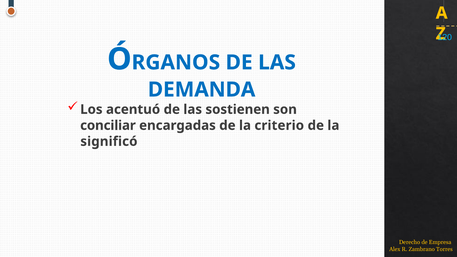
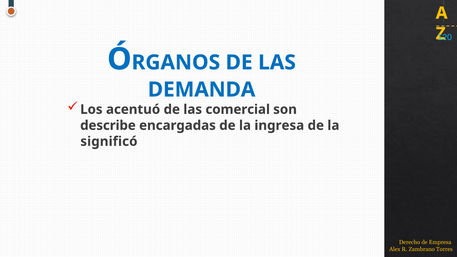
sostienen: sostienen -> comercial
conciliar: conciliar -> describe
criterio: criterio -> ingresa
